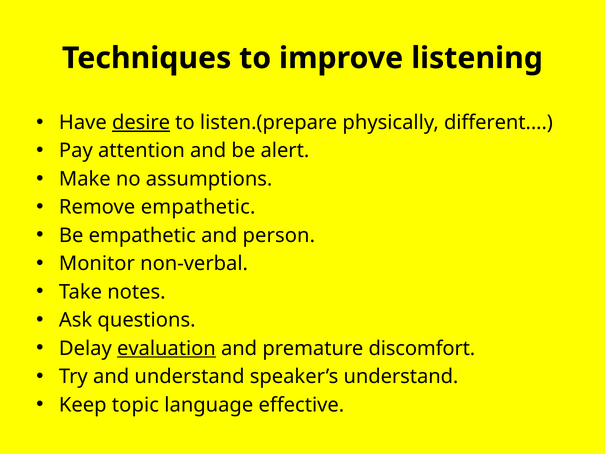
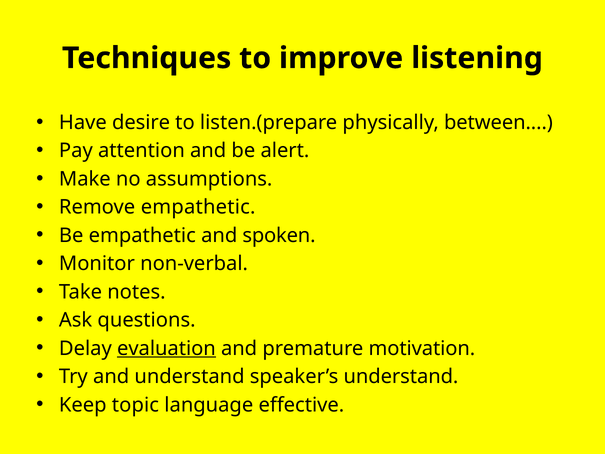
desire underline: present -> none
different: different -> between
person: person -> spoken
discomfort: discomfort -> motivation
